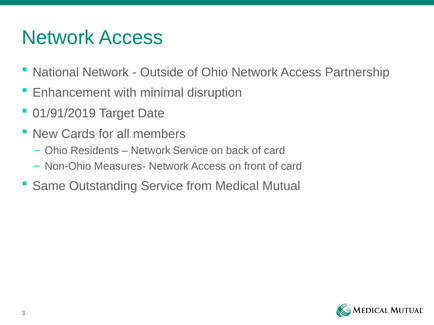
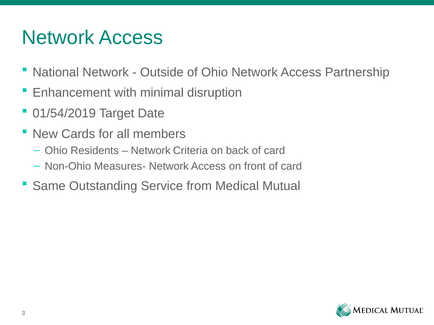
01/91/2019: 01/91/2019 -> 01/54/2019
Network Service: Service -> Criteria
